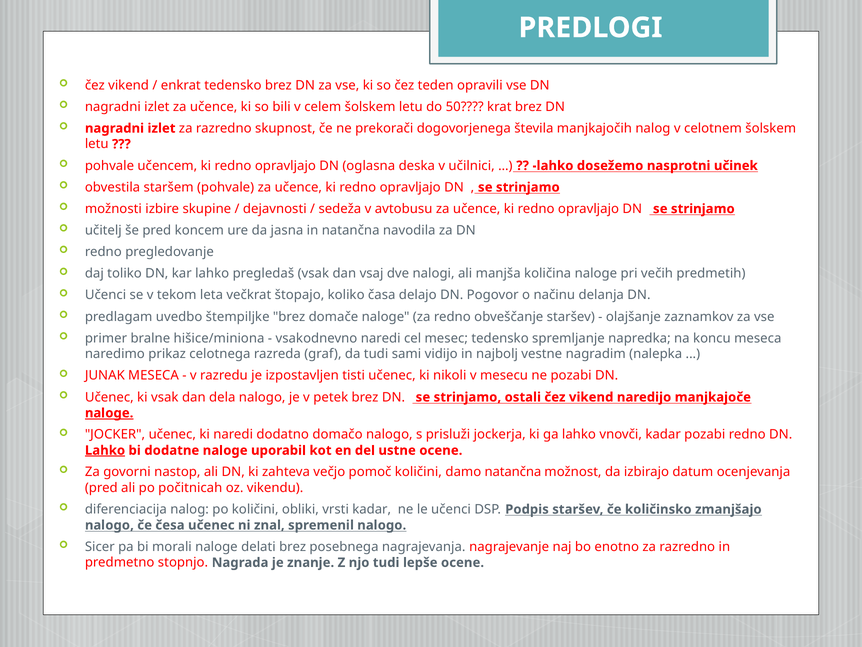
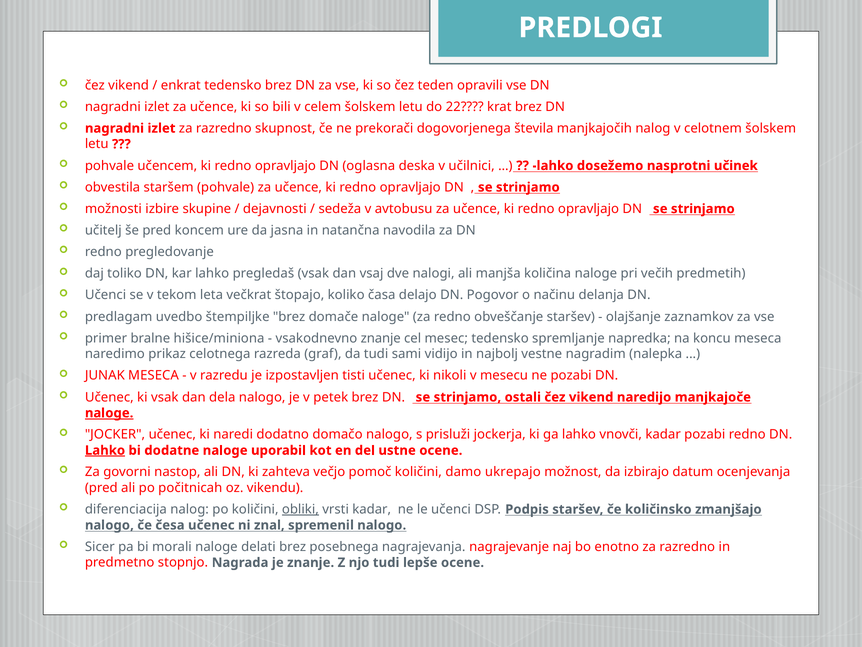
50: 50 -> 22
vsakodnevno naredi: naredi -> znanje
damo natančna: natančna -> ukrepajo
obliki underline: none -> present
